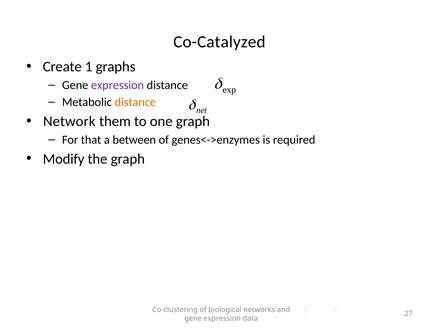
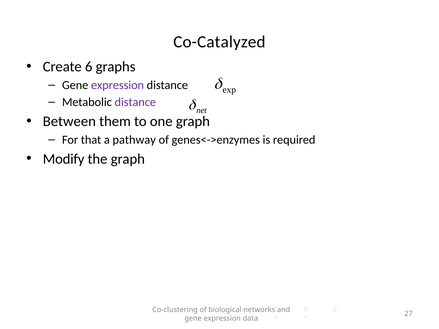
1: 1 -> 6
distance at (135, 102) colour: orange -> purple
Network: Network -> Between
between: between -> pathway
